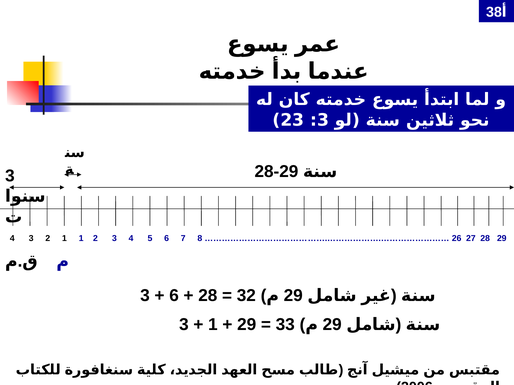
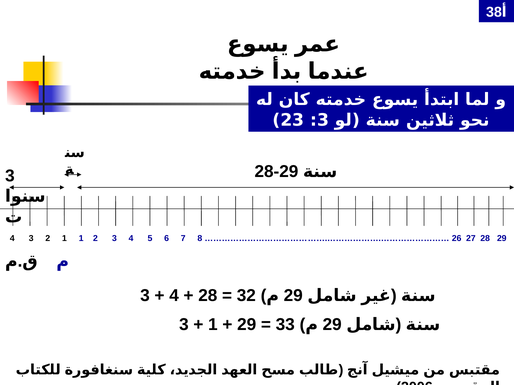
6 at (174, 296): 6 -> 4
